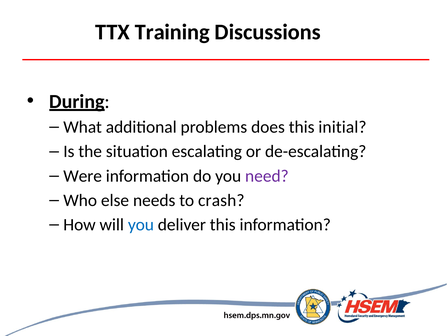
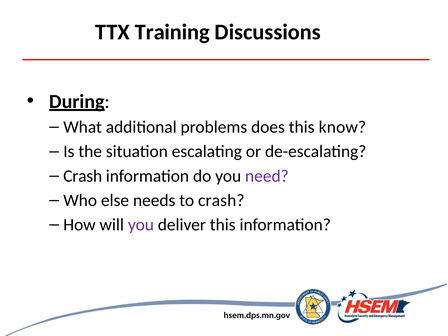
initial: initial -> know
Were at (83, 176): Were -> Crash
you at (141, 225) colour: blue -> purple
